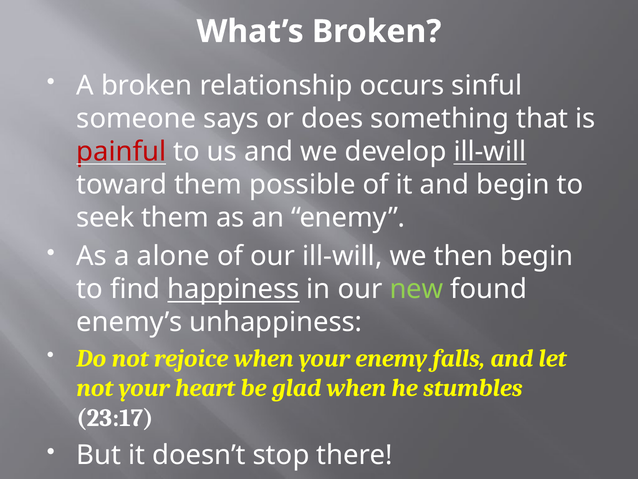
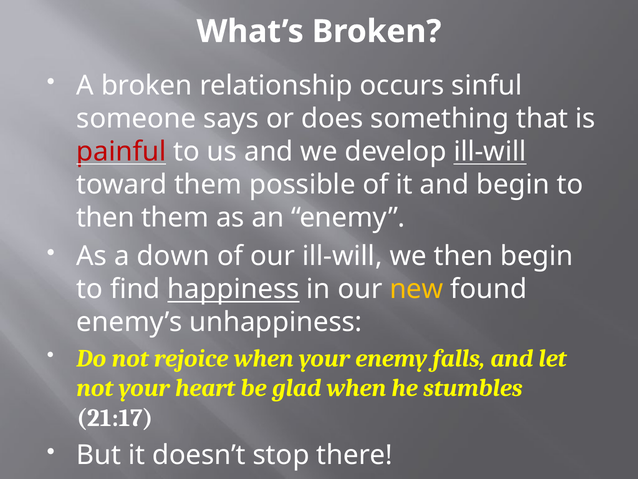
seek at (105, 217): seek -> then
alone: alone -> down
new colour: light green -> yellow
23:17: 23:17 -> 21:17
